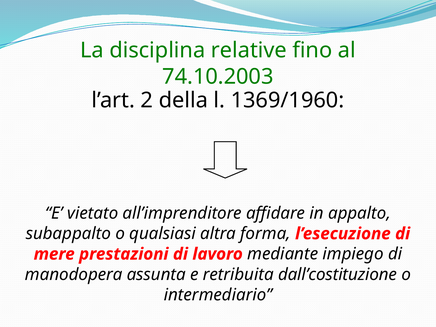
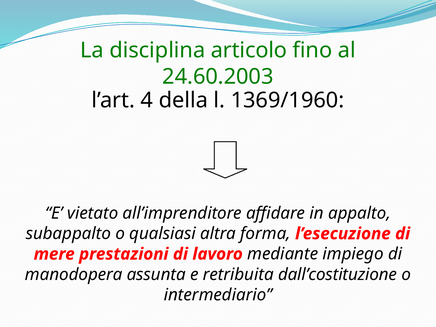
relative: relative -> articolo
74.10.2003: 74.10.2003 -> 24.60.2003
2: 2 -> 4
